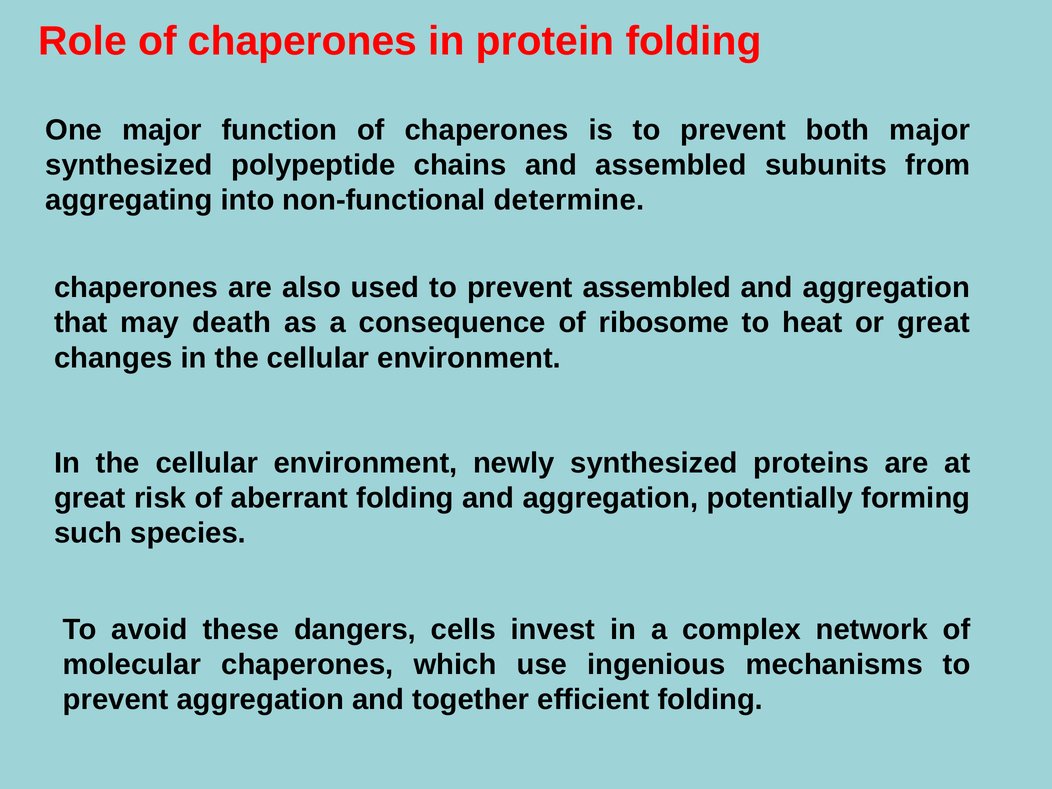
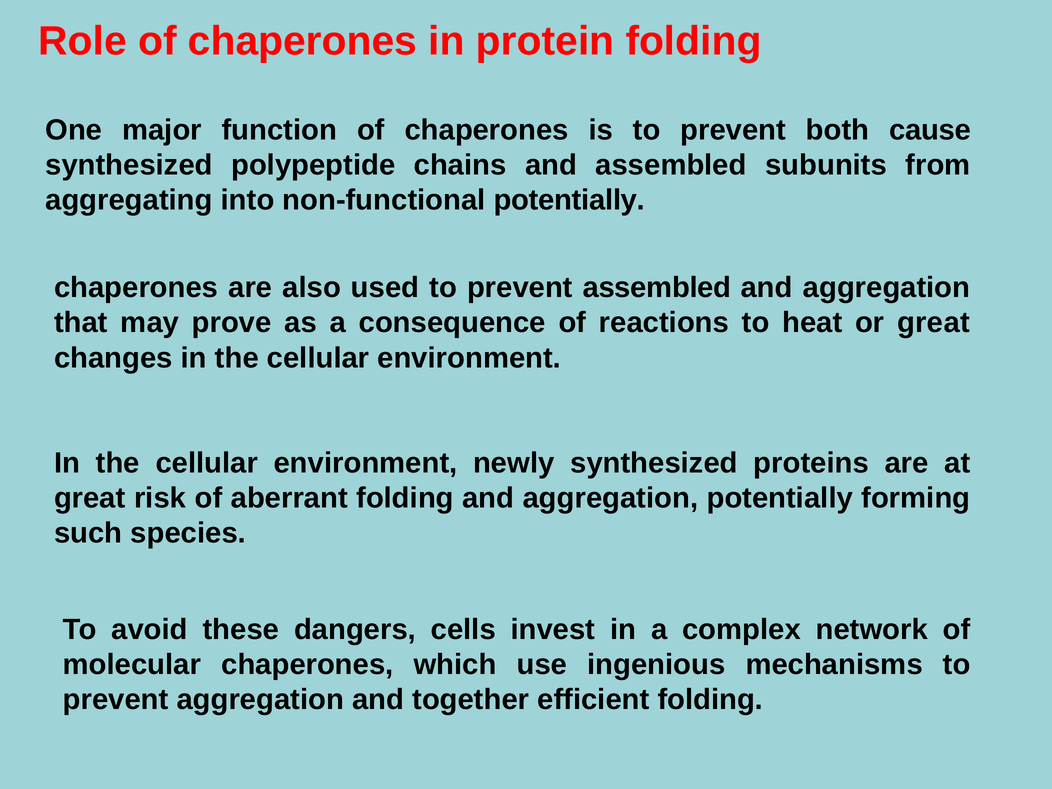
both major: major -> cause
non-functional determine: determine -> potentially
death: death -> prove
ribosome: ribosome -> reactions
